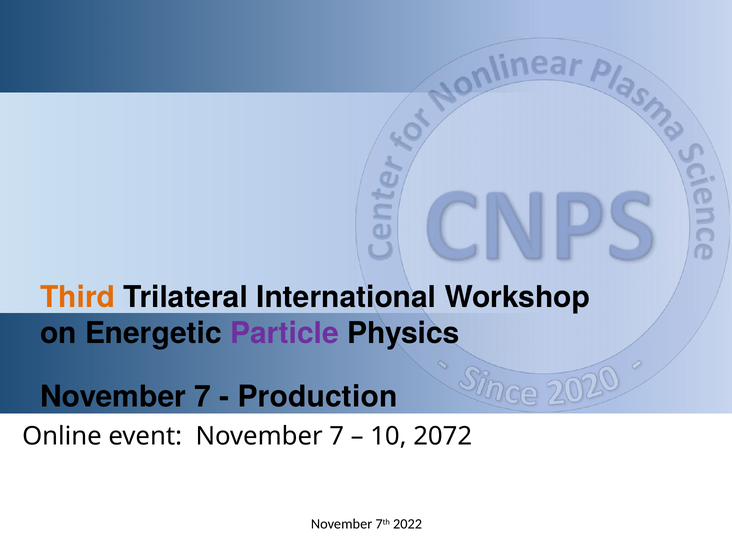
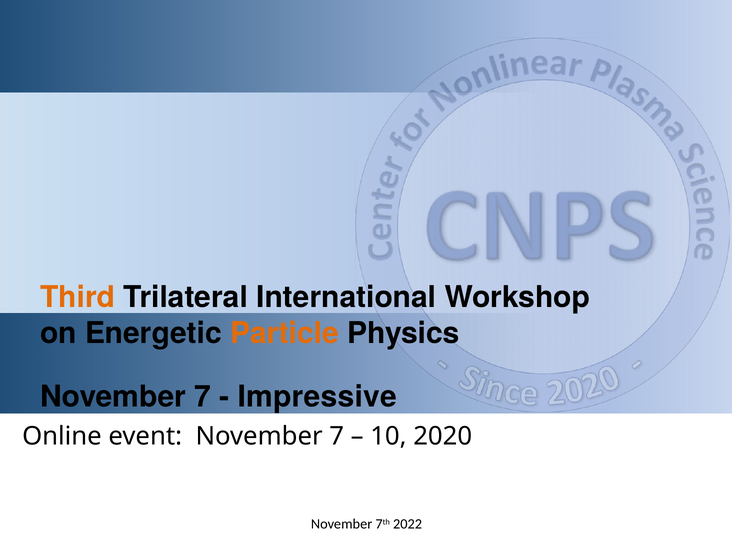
Particle colour: purple -> orange
Production: Production -> Impressive
2072: 2072 -> 2020
